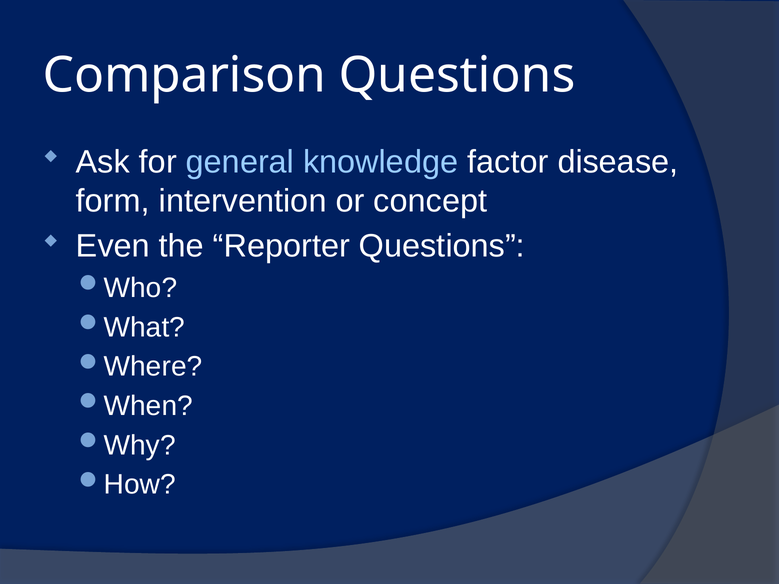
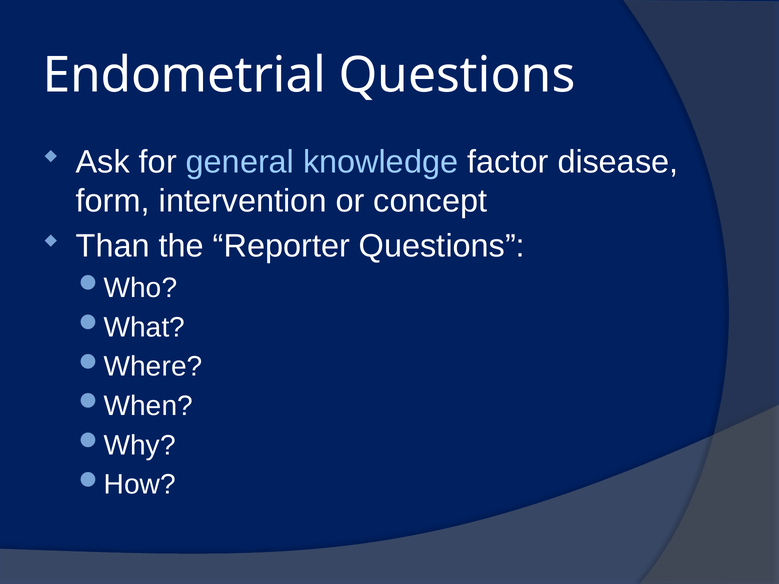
Comparison: Comparison -> Endometrial
Even: Even -> Than
